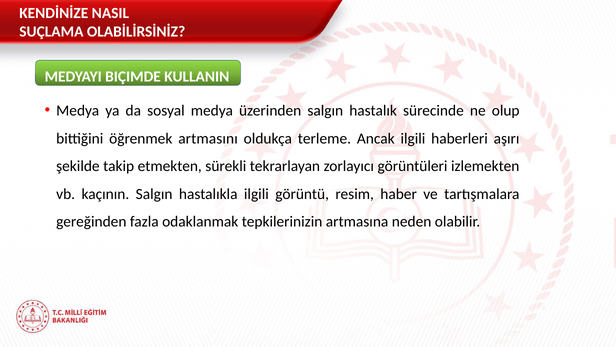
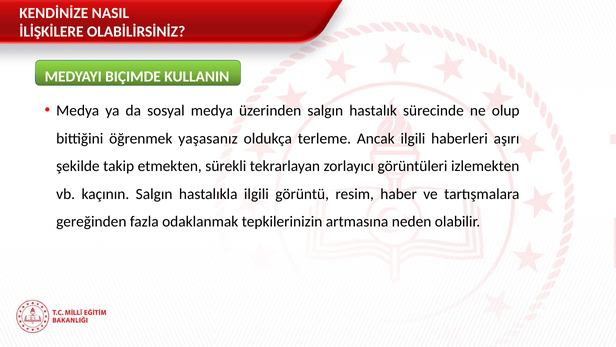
SUÇLAMA: SUÇLAMA -> İLİŞKİLERE
artmasını: artmasını -> yaşasanız
